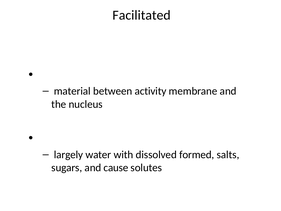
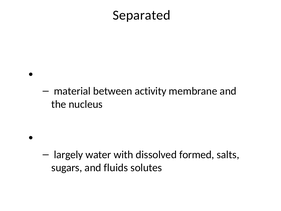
Facilitated: Facilitated -> Separated
cause: cause -> fluids
